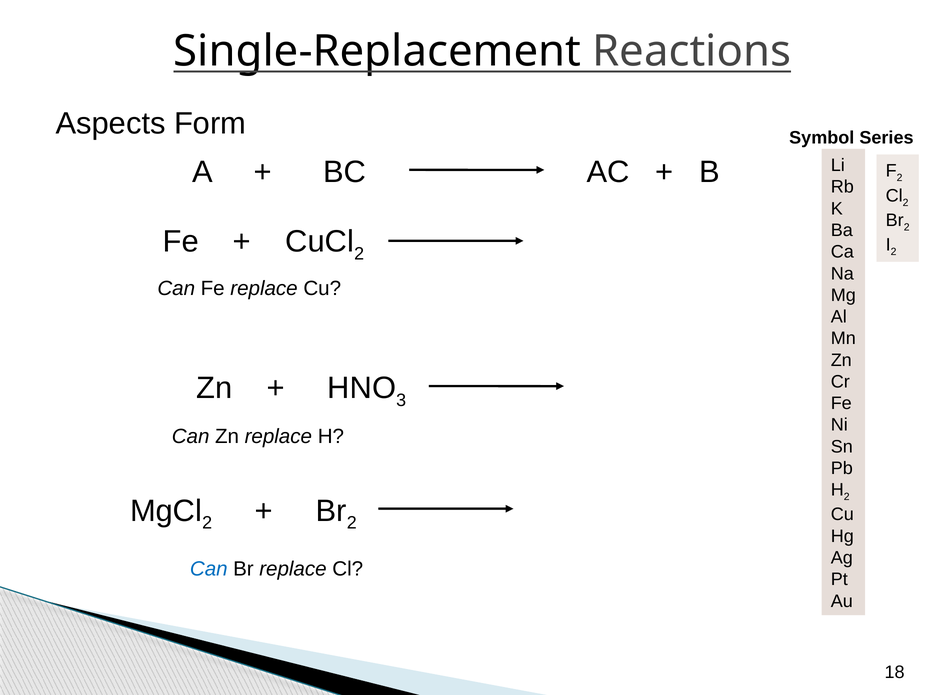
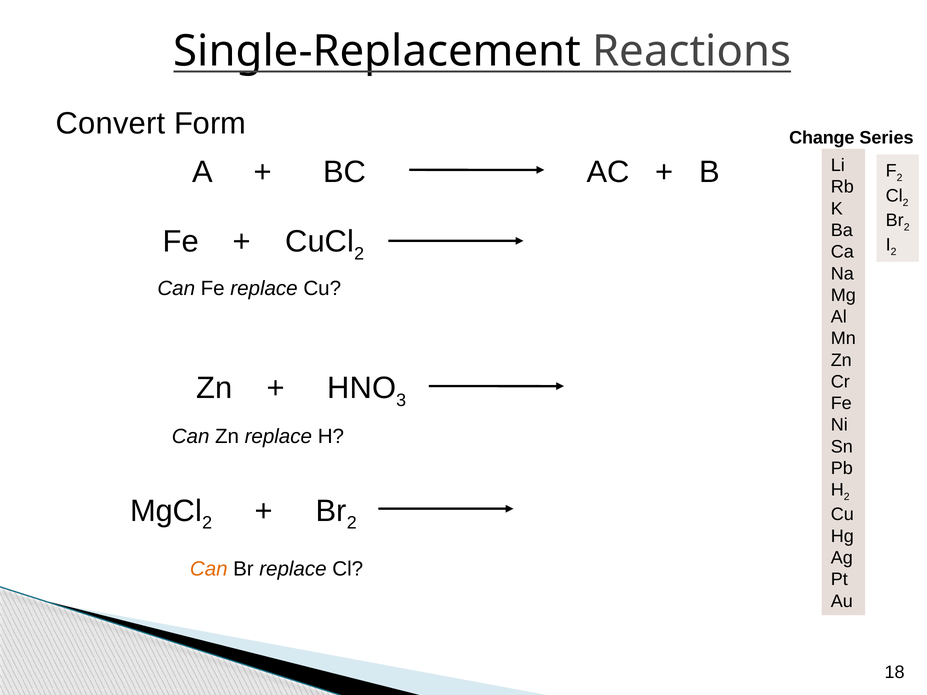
Aspects: Aspects -> Convert
Symbol: Symbol -> Change
Can at (209, 569) colour: blue -> orange
